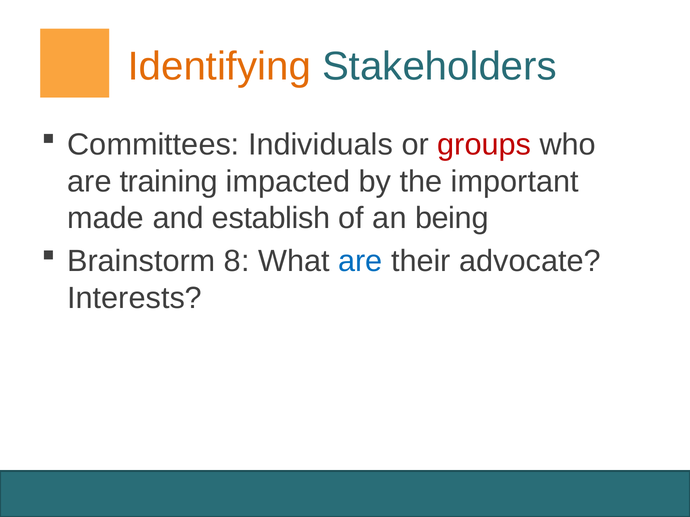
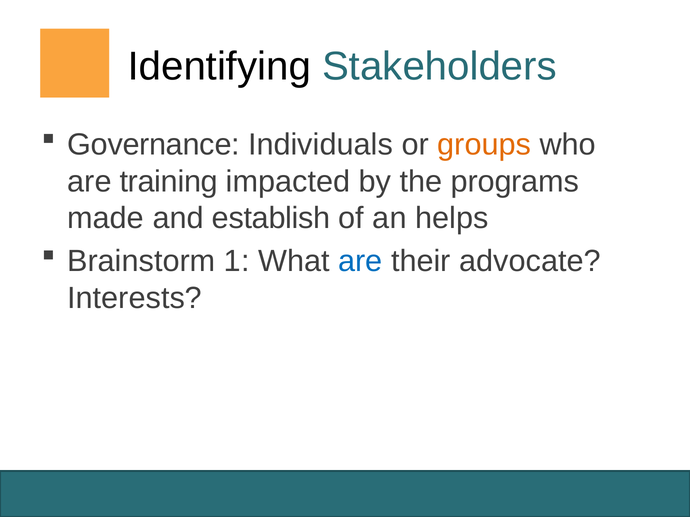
Identifying colour: orange -> black
Committees: Committees -> Governance
groups colour: red -> orange
important: important -> programs
being: being -> helps
8: 8 -> 1
